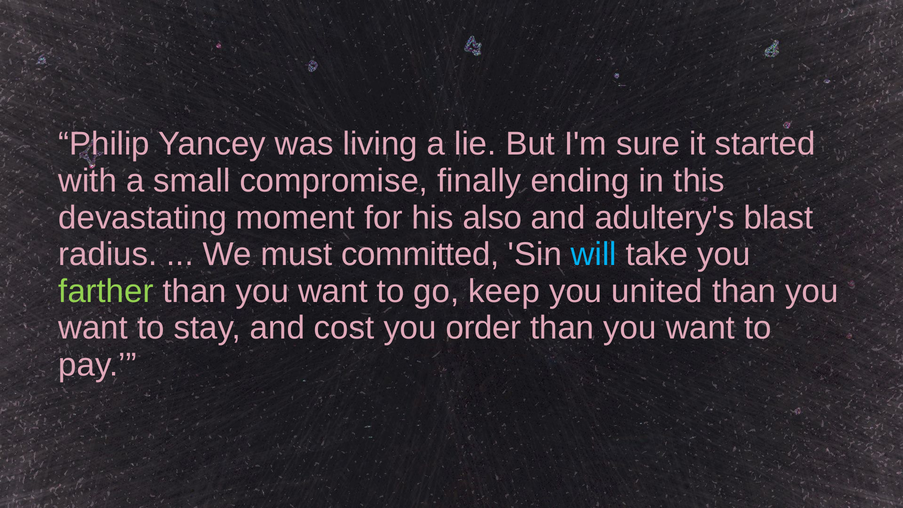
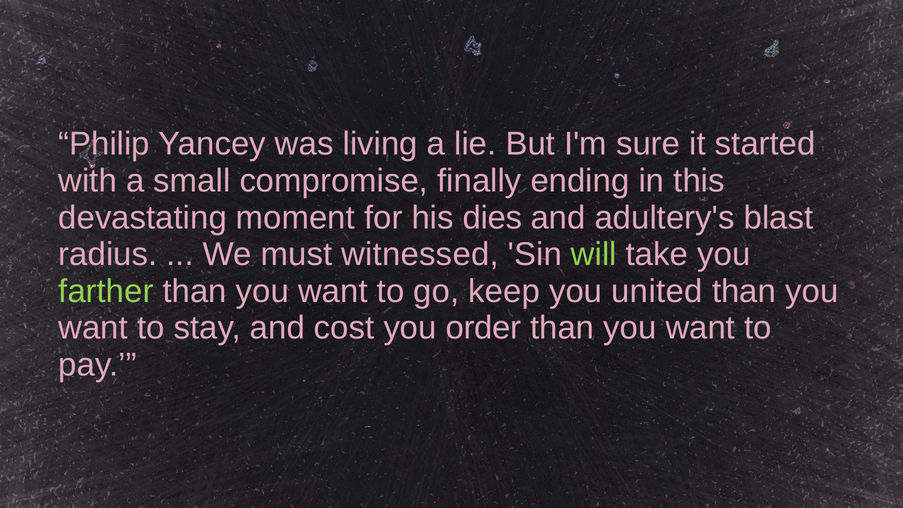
also: also -> dies
committed: committed -> witnessed
will colour: light blue -> light green
